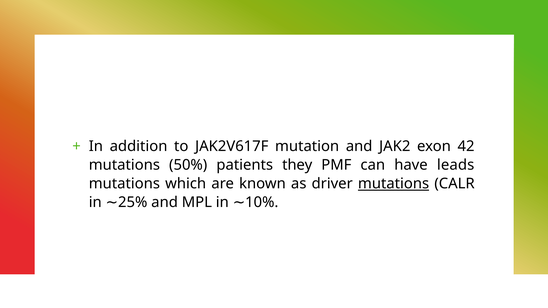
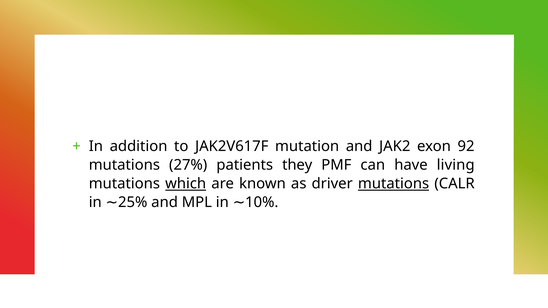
42: 42 -> 92
50%: 50% -> 27%
leads: leads -> living
which underline: none -> present
